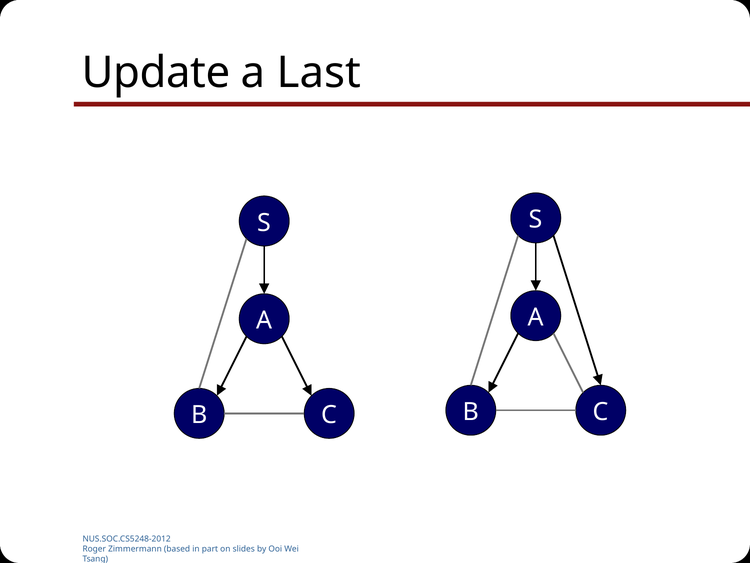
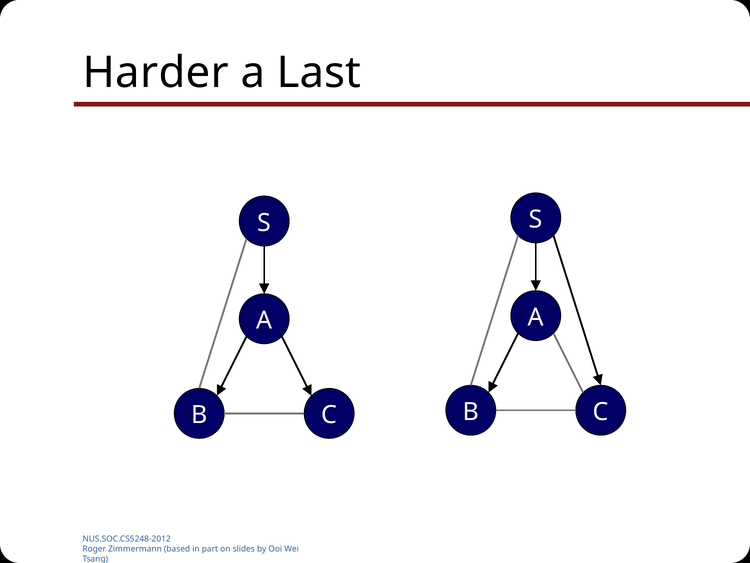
Update: Update -> Harder
